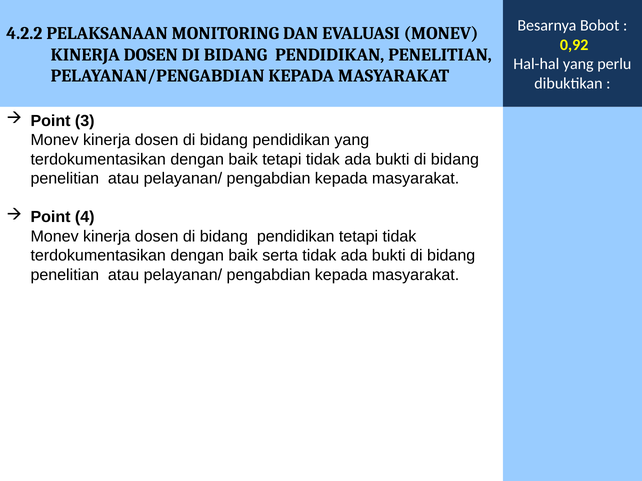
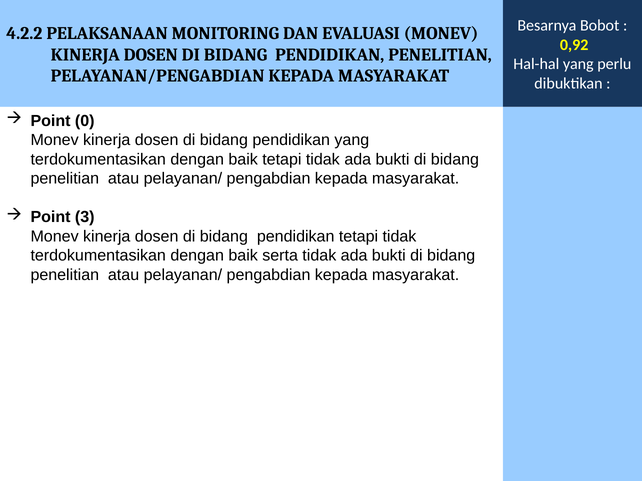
3: 3 -> 0
4: 4 -> 3
